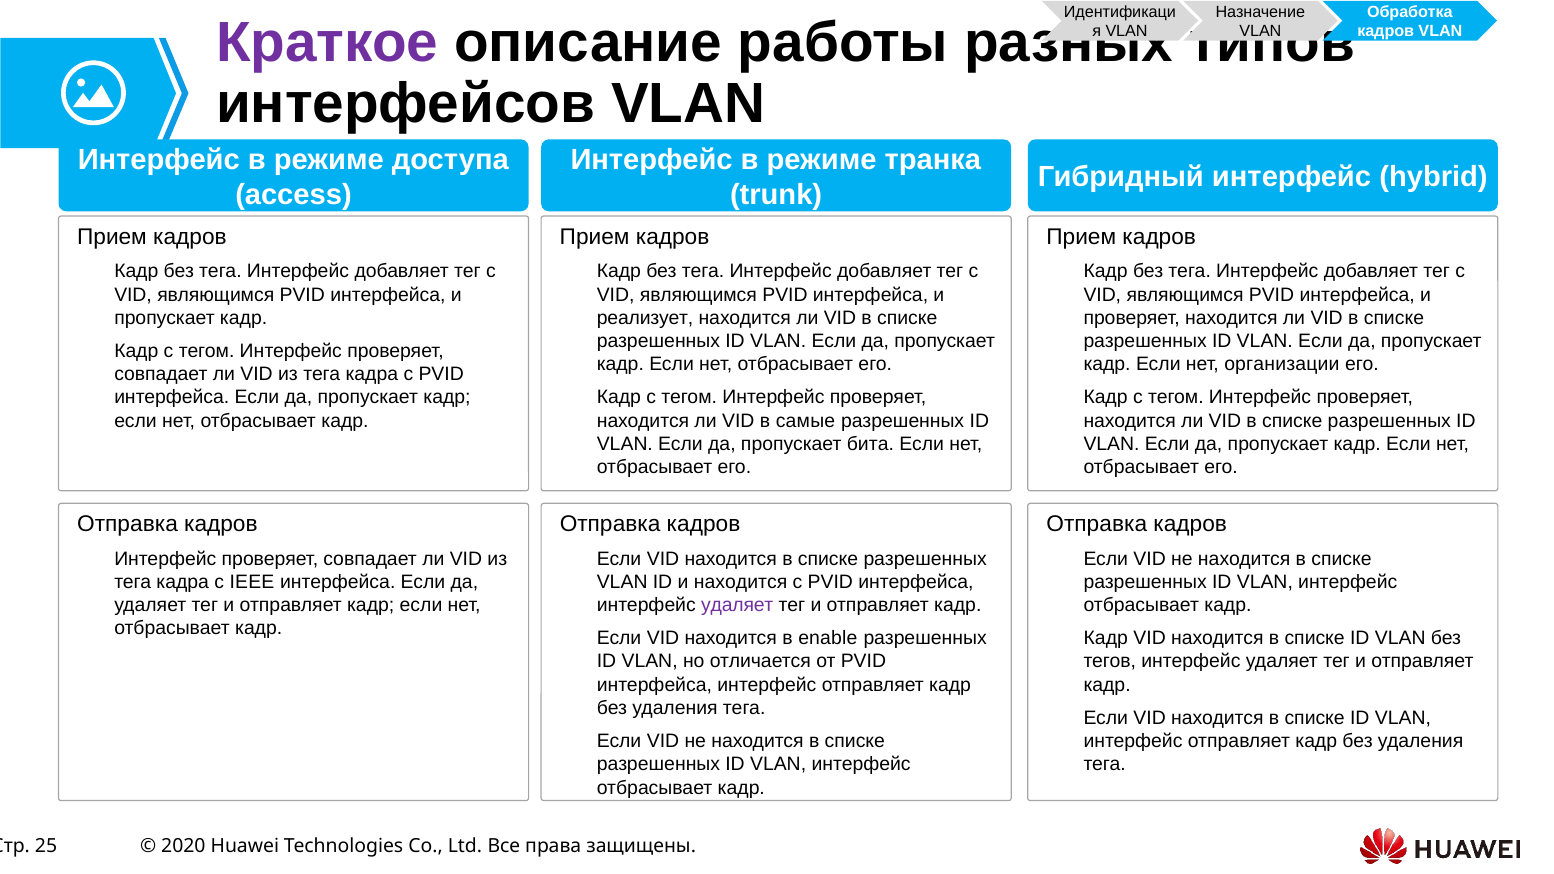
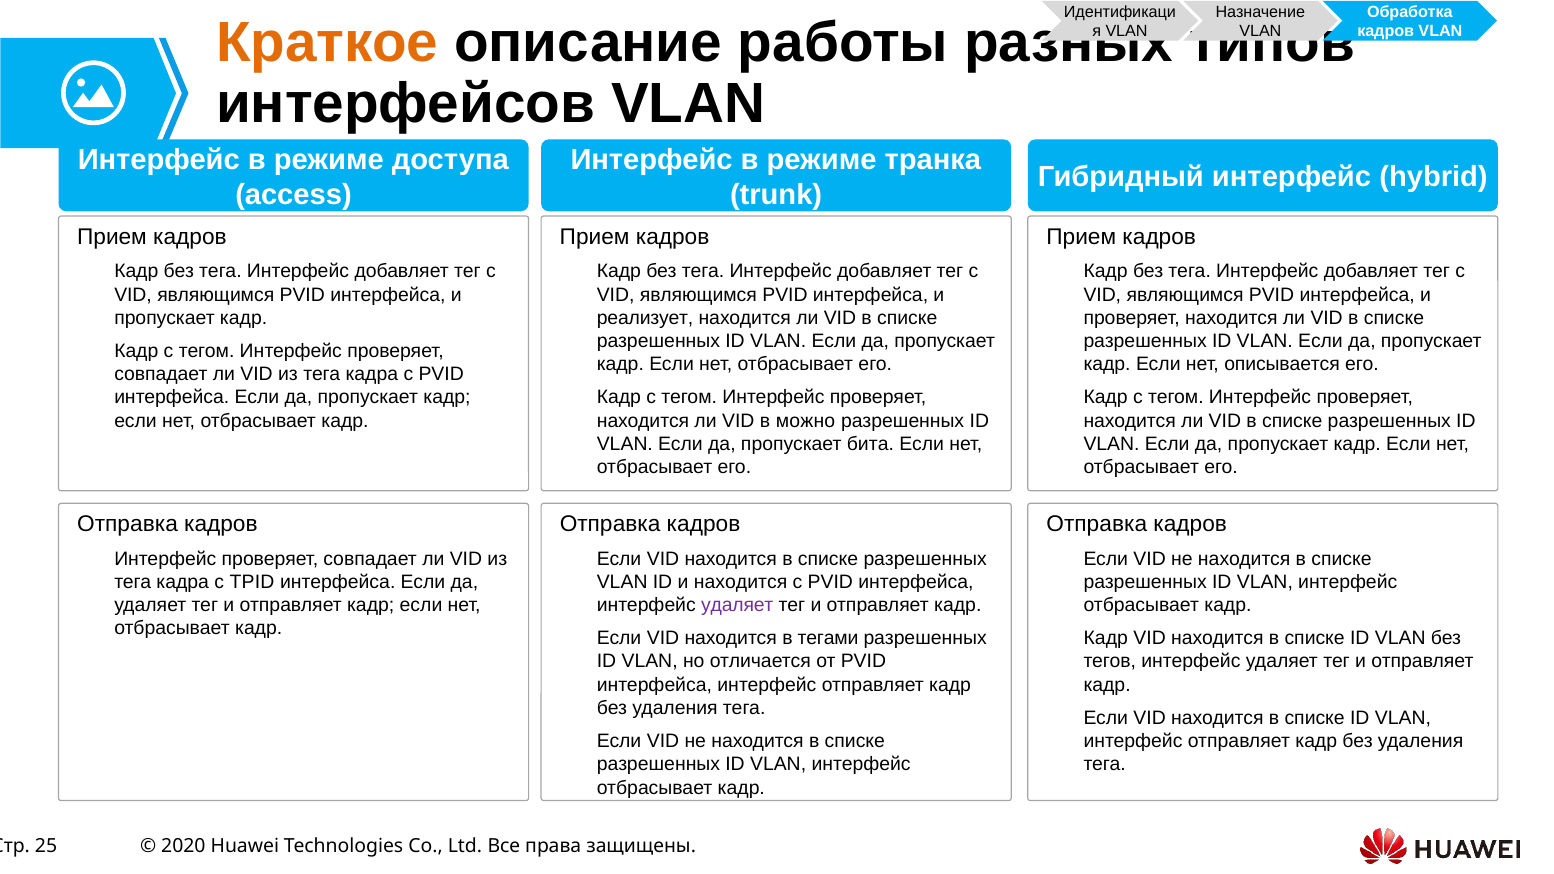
Краткое colour: purple -> orange
организации: организации -> описывается
самые: самые -> можно
IEEE: IEEE -> TPID
enable: enable -> тегами
